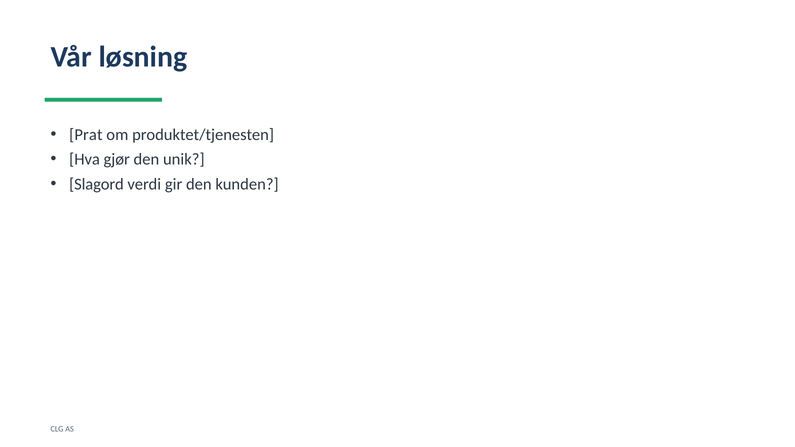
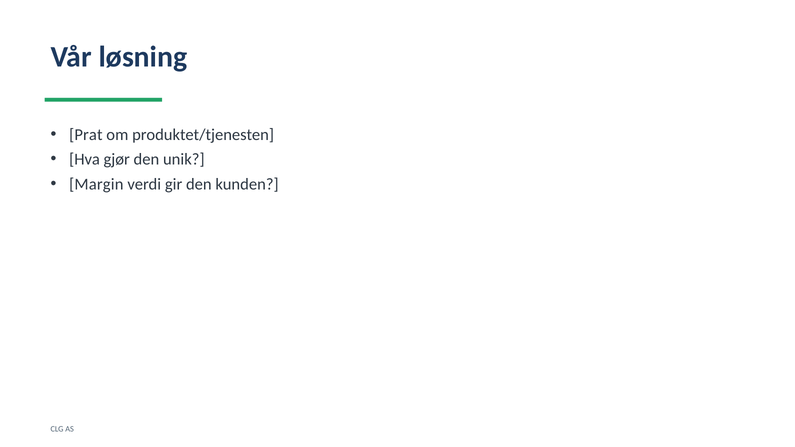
Slagord: Slagord -> Margin
